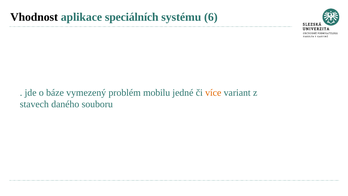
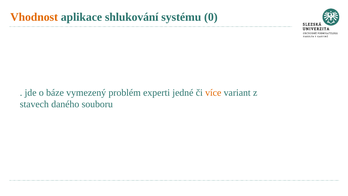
Vhodnost colour: black -> orange
speciálních: speciálních -> shlukování
6: 6 -> 0
mobilu: mobilu -> experti
